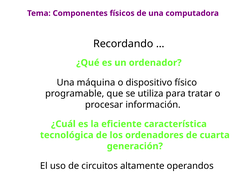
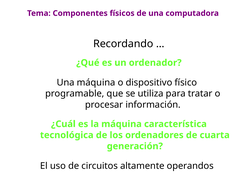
la eficiente: eficiente -> máquina
